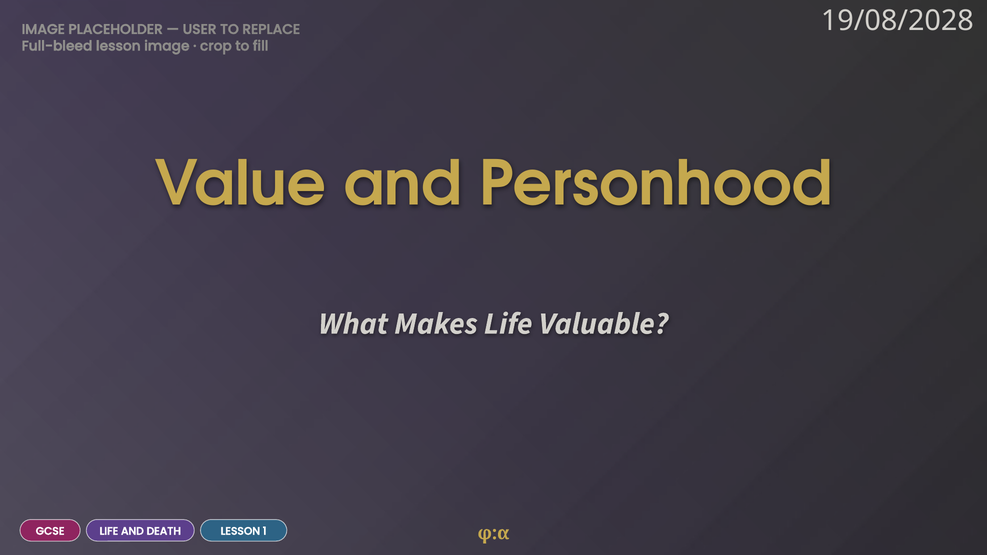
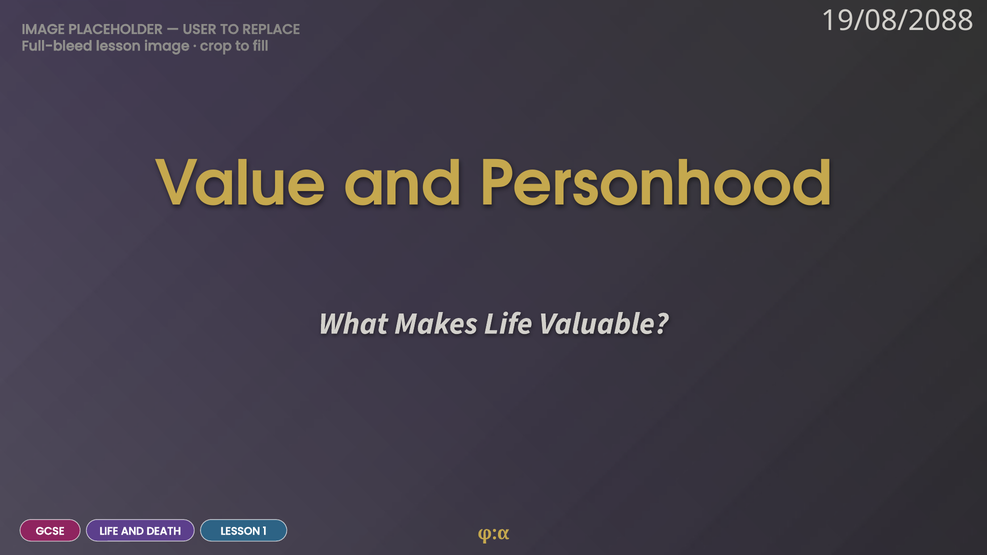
19/08/2028: 19/08/2028 -> 19/08/2088
